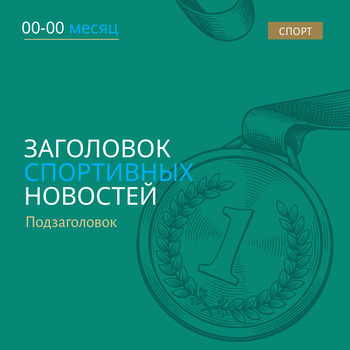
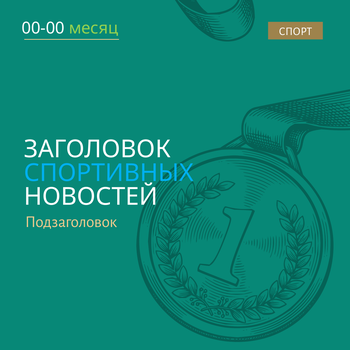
месяц colour: light blue -> light green
